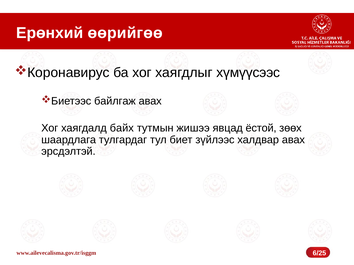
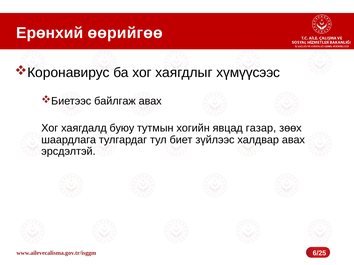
байх: байх -> буюу
жишээ: жишээ -> хогийн
ёстой: ёстой -> газар
